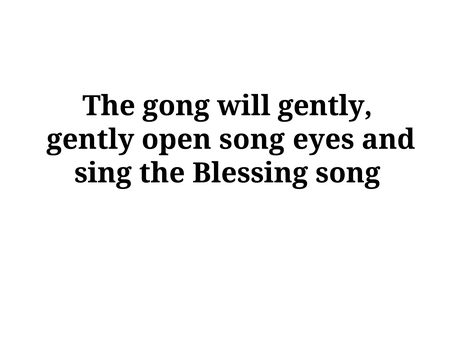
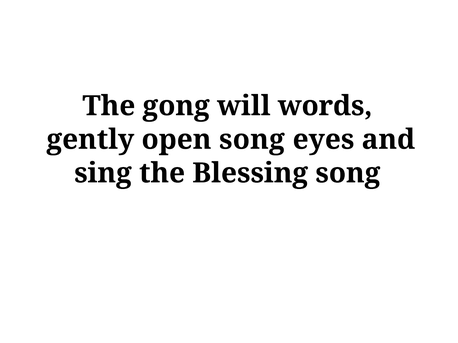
will gently: gently -> words
